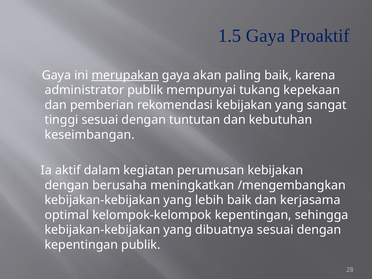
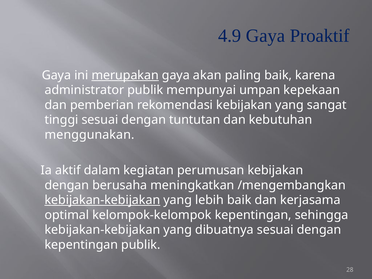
1.5: 1.5 -> 4.9
tukang: tukang -> umpan
keseimbangan: keseimbangan -> menggunakan
kebijakan-kebijakan at (102, 200) underline: none -> present
